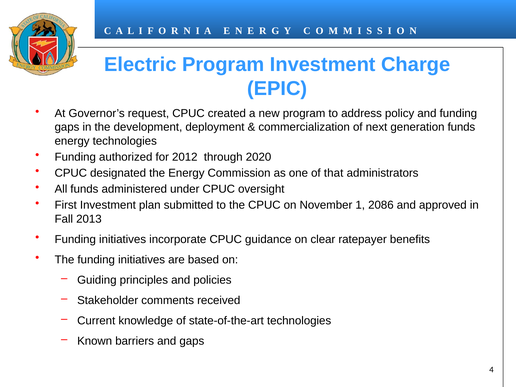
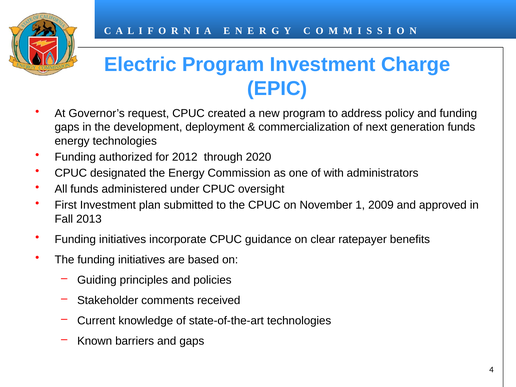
that: that -> with
2086: 2086 -> 2009
